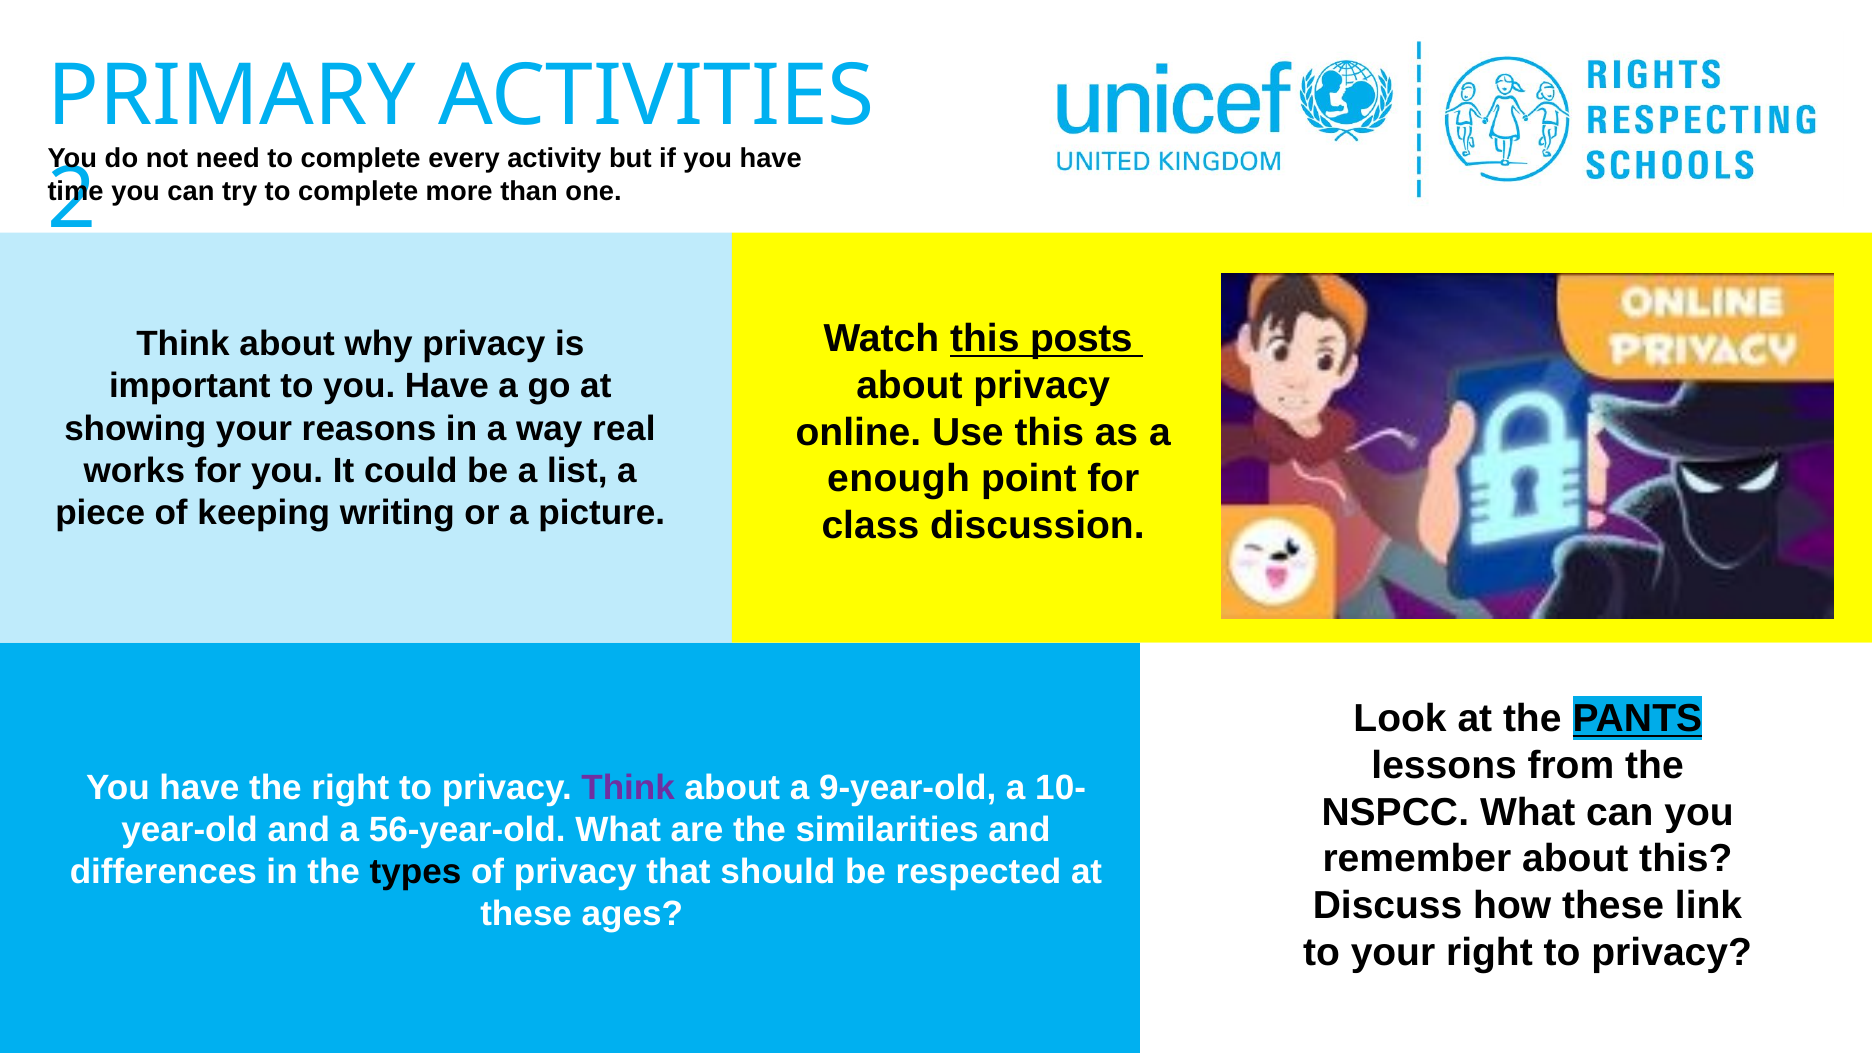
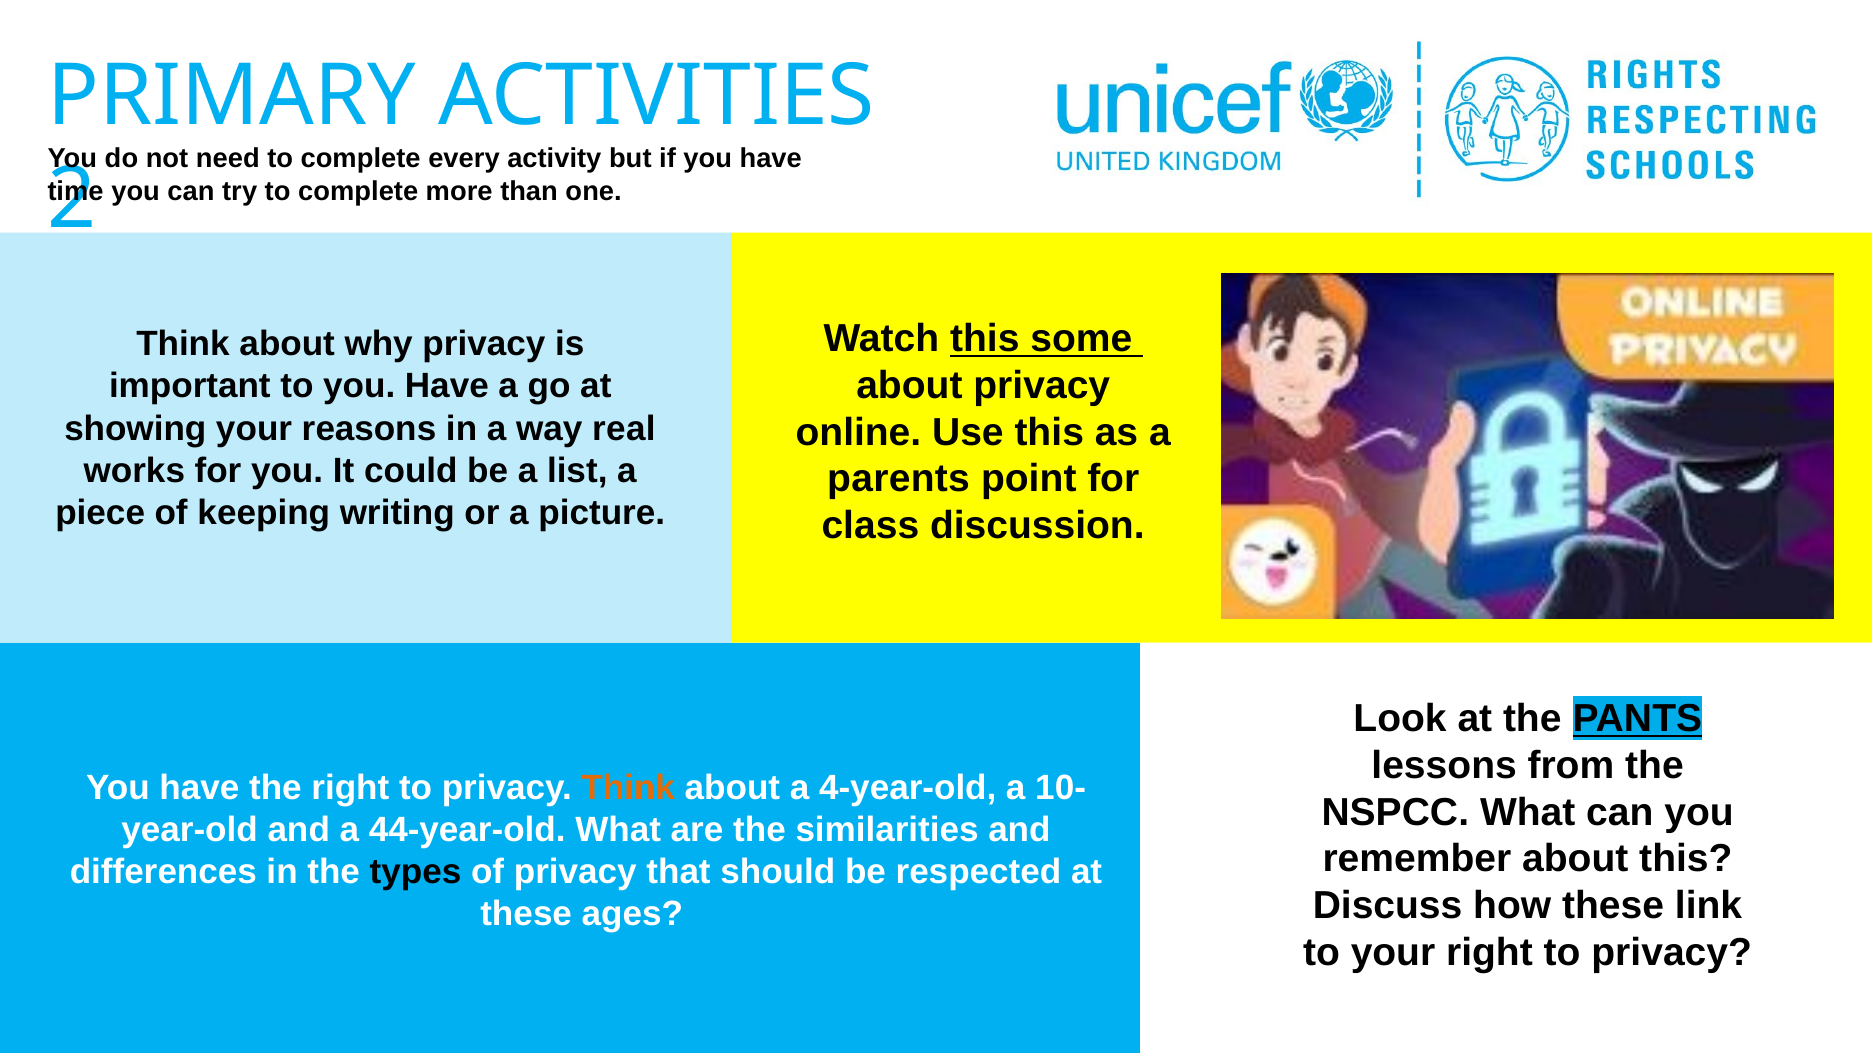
posts: posts -> some
enough: enough -> parents
Think at (628, 788) colour: purple -> orange
9-year-old: 9-year-old -> 4-year-old
56-year-old: 56-year-old -> 44-year-old
